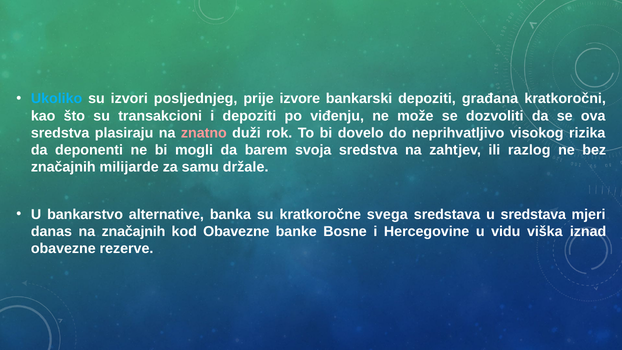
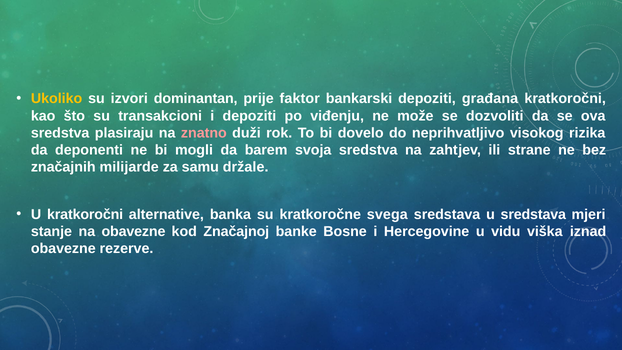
Ukoliko colour: light blue -> yellow
posljednjeg: posljednjeg -> dominantan
izvore: izvore -> faktor
razlog: razlog -> strane
U bankarstvo: bankarstvo -> kratkoročni
danas: danas -> stanje
na značajnih: značajnih -> obavezne
kod Obavezne: Obavezne -> Značajnoj
